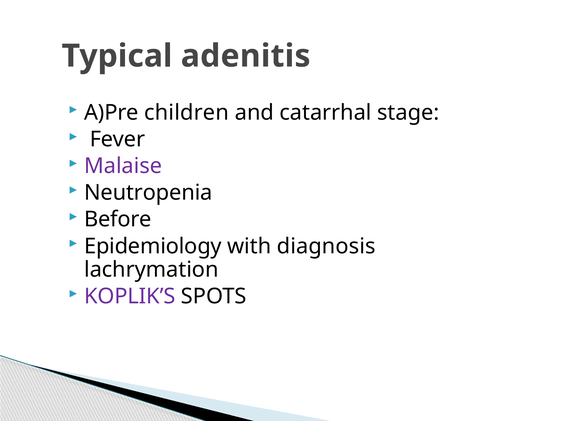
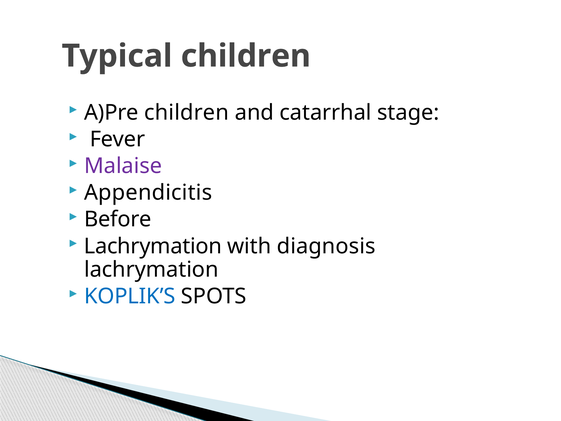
Typical adenitis: adenitis -> children
Neutropenia: Neutropenia -> Appendicitis
Epidemiology at (153, 246): Epidemiology -> Lachrymation
KOPLIK’S colour: purple -> blue
